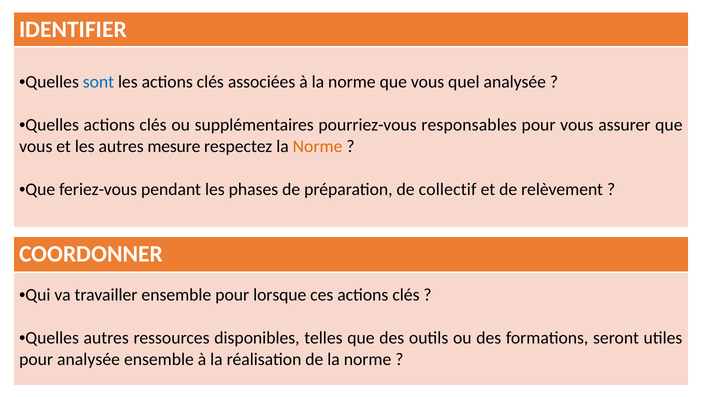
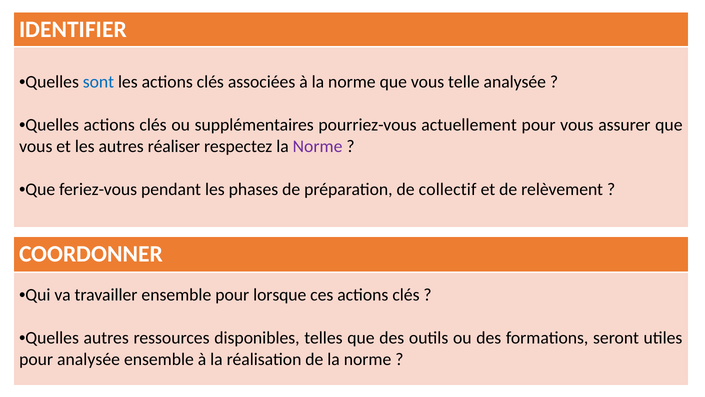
quel: quel -> telle
responsables: responsables -> actuellement
mesure: mesure -> réaliser
Norme at (318, 146) colour: orange -> purple
